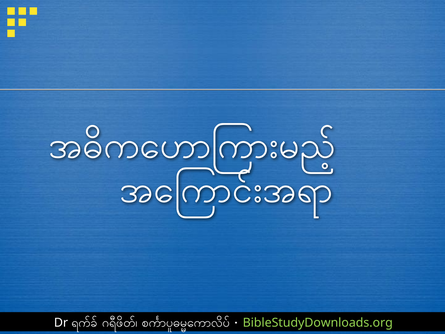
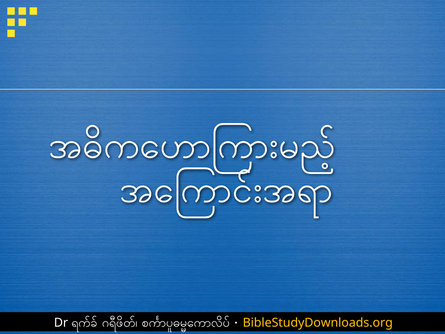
BibleStudyDownloads.org colour: light green -> yellow
